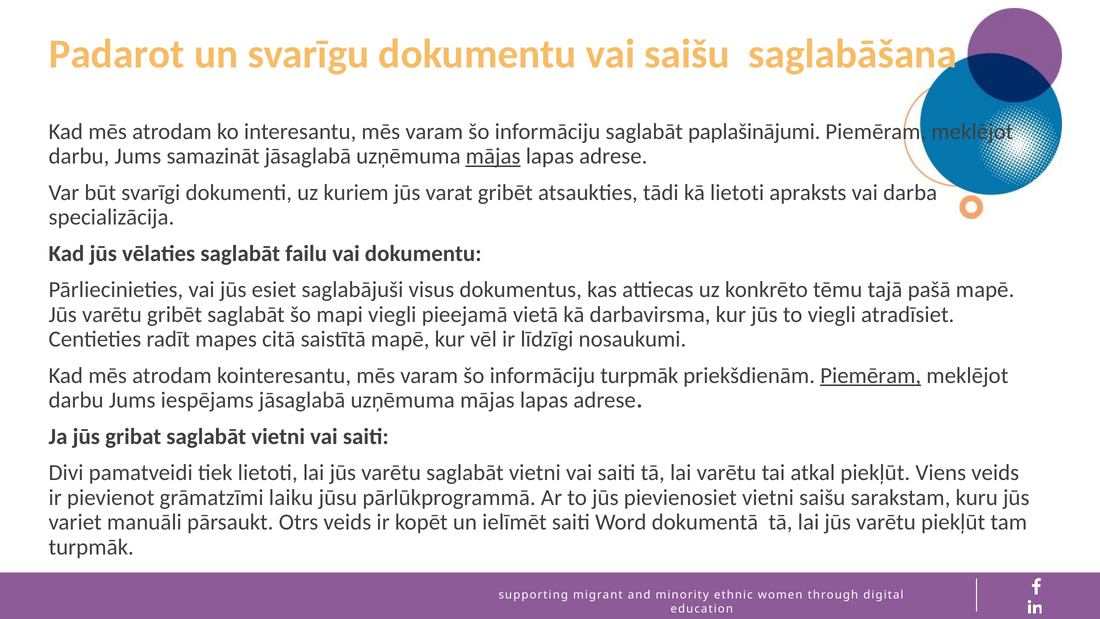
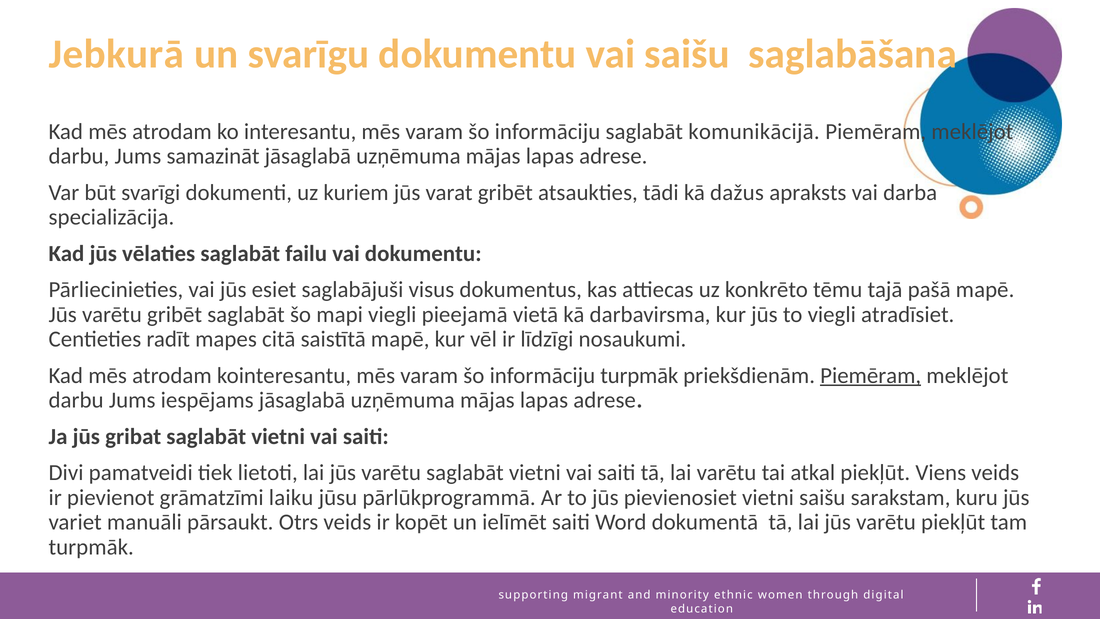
Padarot: Padarot -> Jebkurā
paplašinājumi: paplašinājumi -> komunikācijā
mājas at (493, 156) underline: present -> none
kā lietoti: lietoti -> dažus
